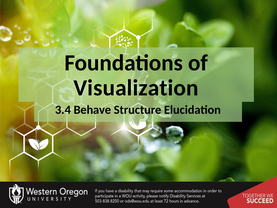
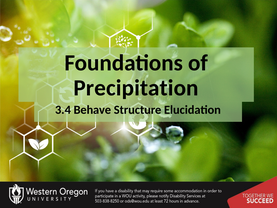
Visualization: Visualization -> Precipitation
